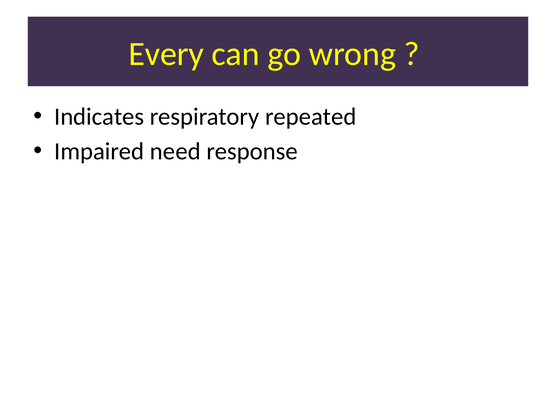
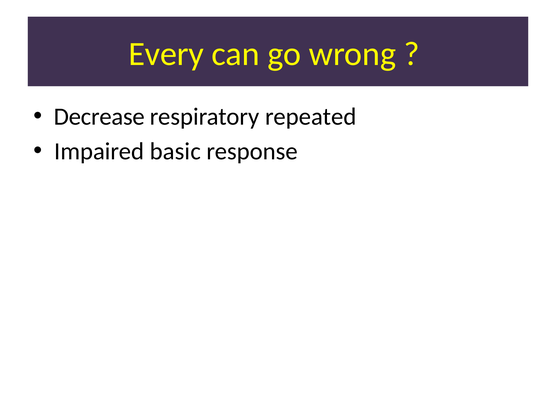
Indicates: Indicates -> Decrease
need: need -> basic
